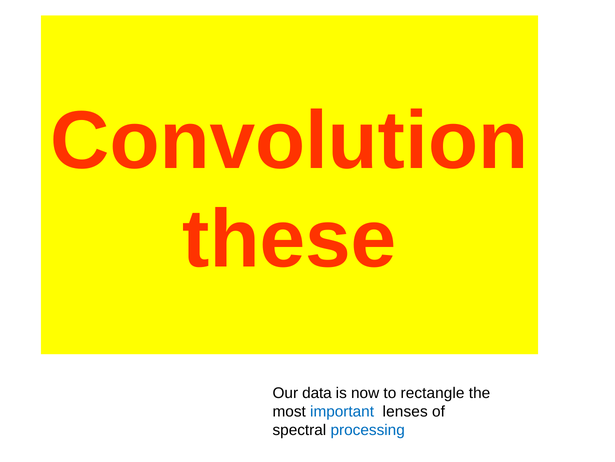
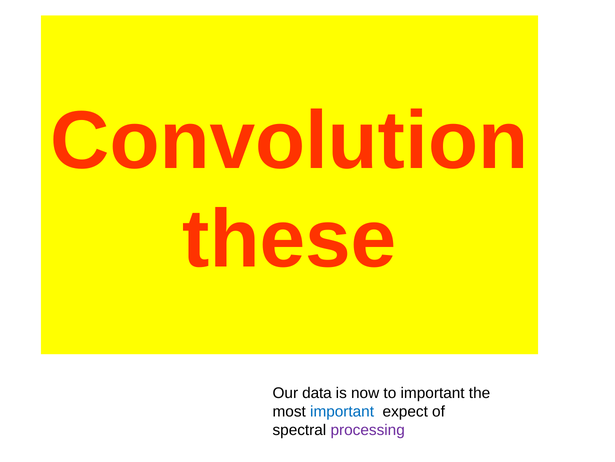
to rectangle: rectangle -> important
lenses: lenses -> expect
processing colour: blue -> purple
